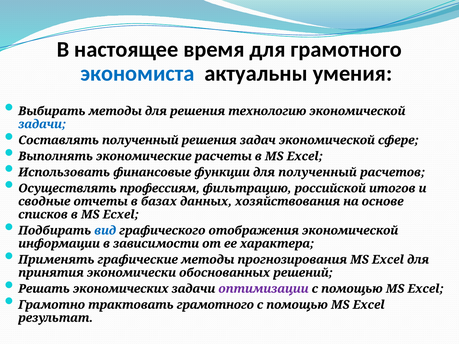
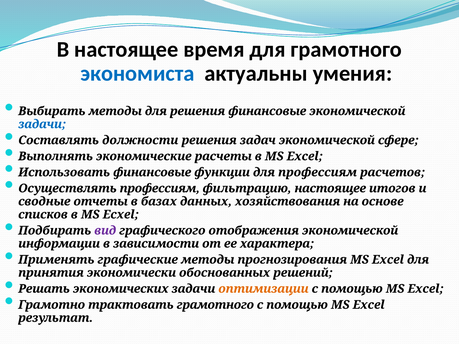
решения технологию: технологию -> финансовые
Составлять полученный: полученный -> должности
для полученный: полученный -> профессиям
фильтрацию российской: российской -> настоящее
вид colour: blue -> purple
оптимизации colour: purple -> orange
